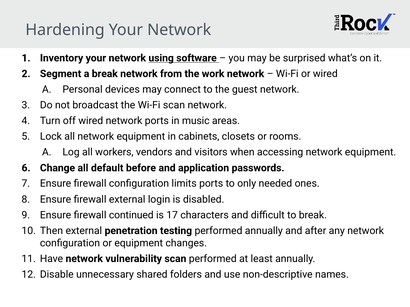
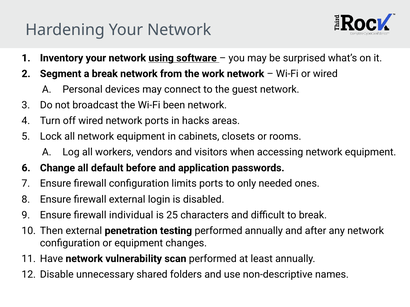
Wi-Fi scan: scan -> been
music: music -> hacks
continued: continued -> individual
17: 17 -> 25
